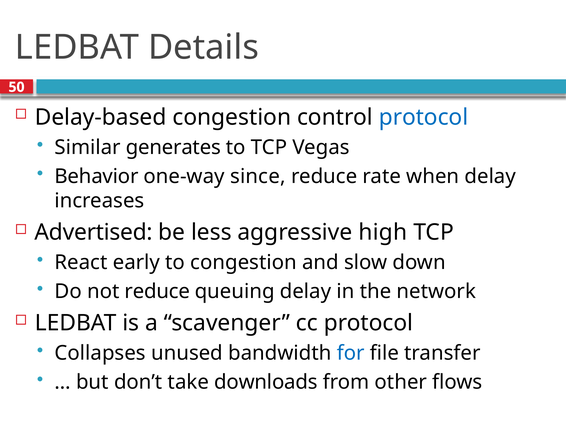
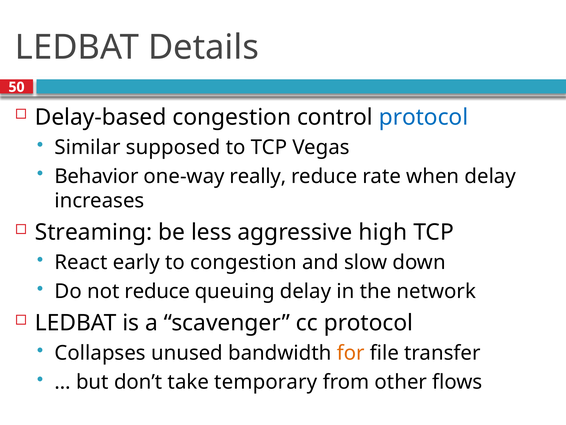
generates: generates -> supposed
since: since -> really
Advertised: Advertised -> Streaming
for colour: blue -> orange
downloads: downloads -> temporary
